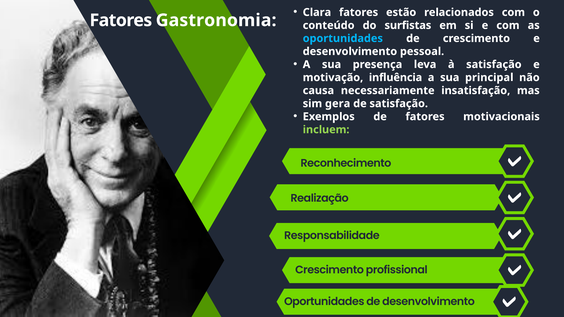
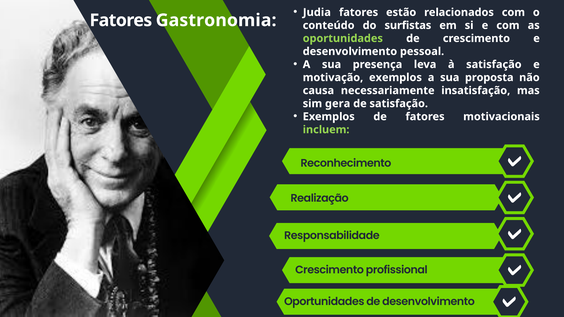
Clara: Clara -> Judia
oportunidades at (343, 38) colour: light blue -> light green
motivação influência: influência -> exemplos
principal: principal -> proposta
